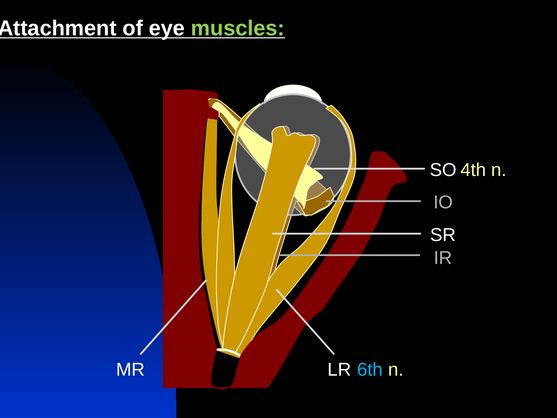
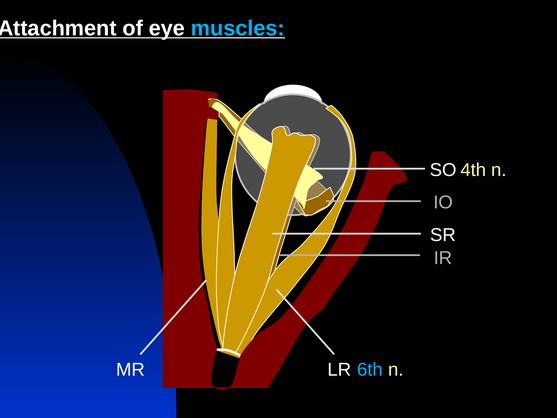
muscles colour: light green -> light blue
